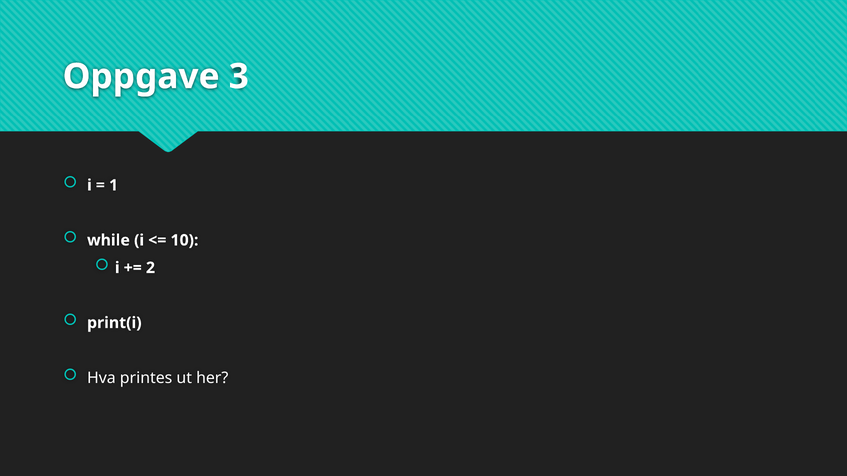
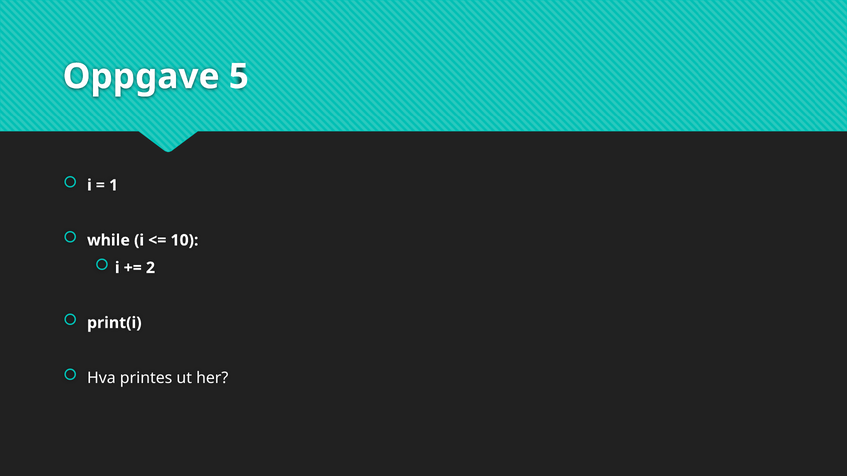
3: 3 -> 5
